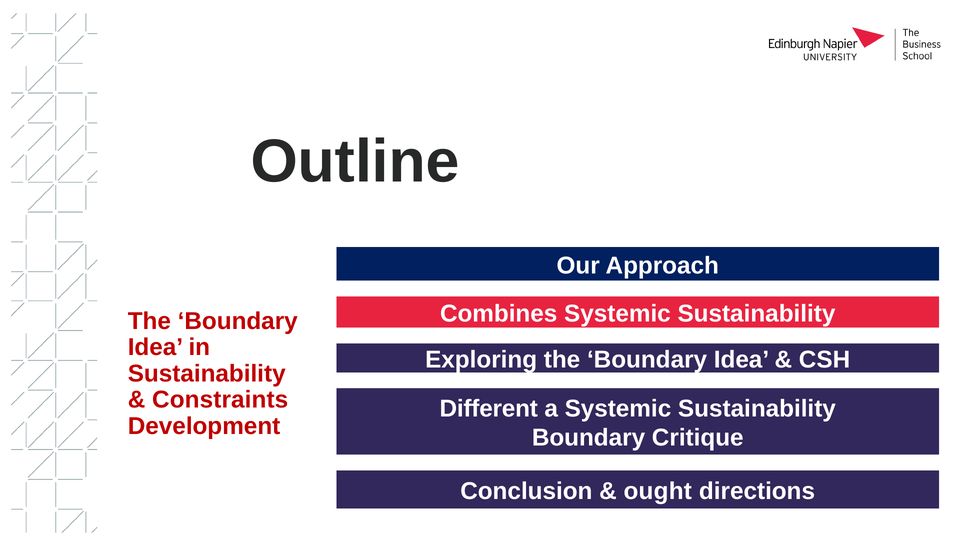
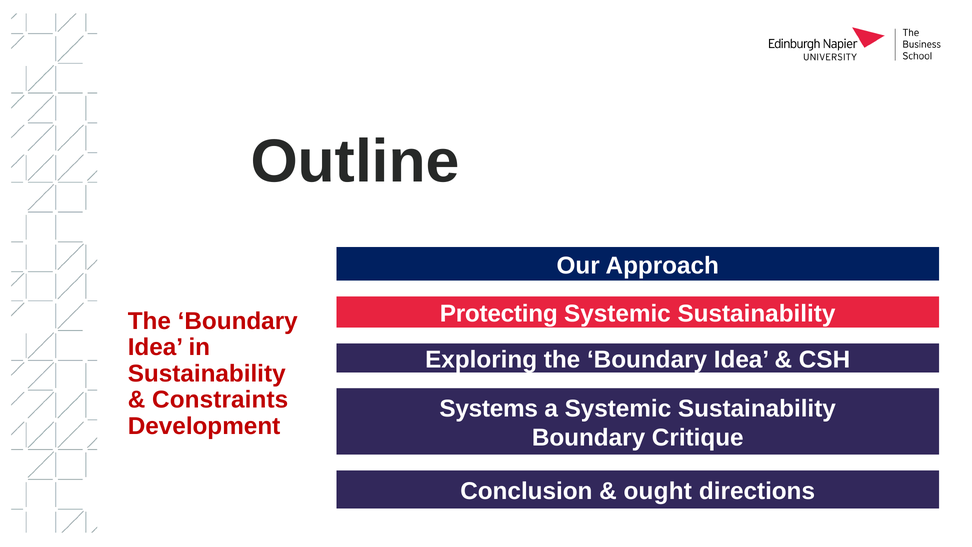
Combines: Combines -> Protecting
Different: Different -> Systems
